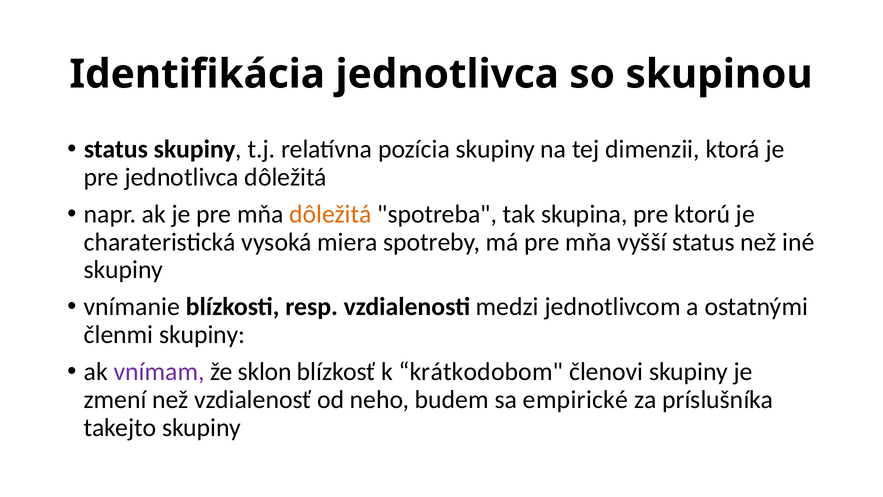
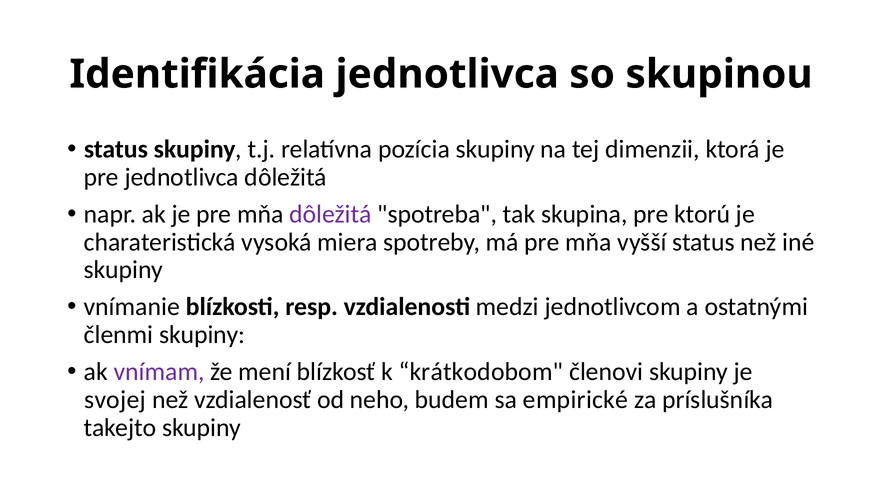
dôležitá at (330, 214) colour: orange -> purple
sklon: sklon -> mení
zmení: zmení -> svojej
